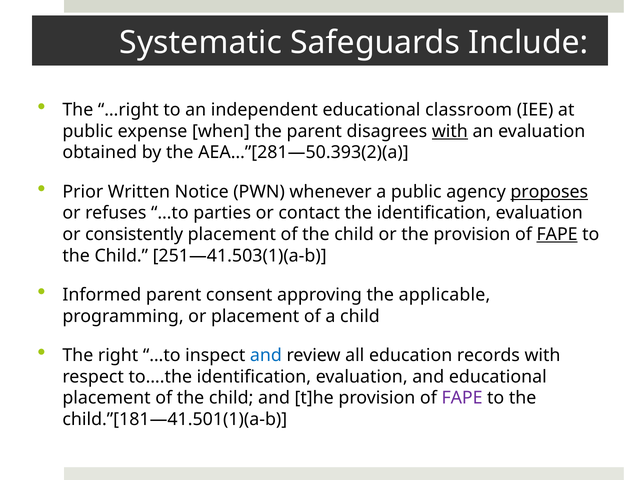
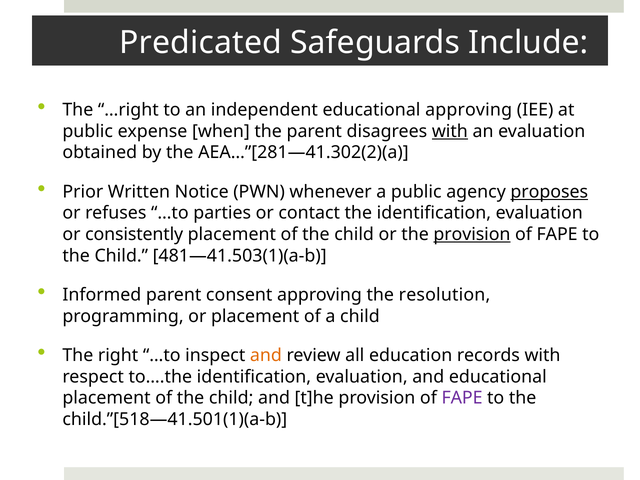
Systematic: Systematic -> Predicated
educational classroom: classroom -> approving
AEA…”[281—50.393(2)(a: AEA…”[281—50.393(2)(a -> AEA…”[281—41.302(2)(a
provision at (472, 234) underline: none -> present
FAPE at (557, 234) underline: present -> none
251—41.503(1)(a-b: 251—41.503(1)(a-b -> 481—41.503(1)(a-b
applicable: applicable -> resolution
and at (266, 355) colour: blue -> orange
child.”[181—41.501(1)(a-b: child.”[181—41.501(1)(a-b -> child.”[518—41.501(1)(a-b
